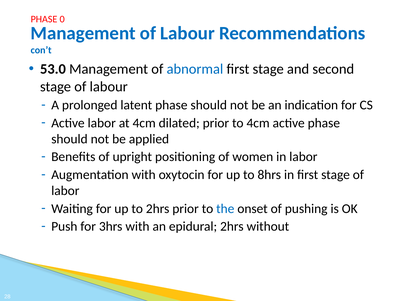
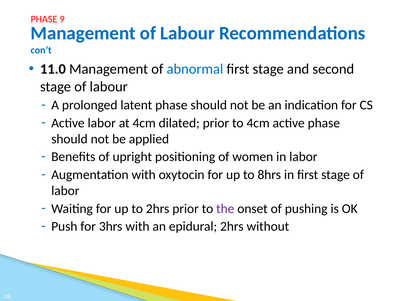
0: 0 -> 9
53.0: 53.0 -> 11.0
the colour: blue -> purple
